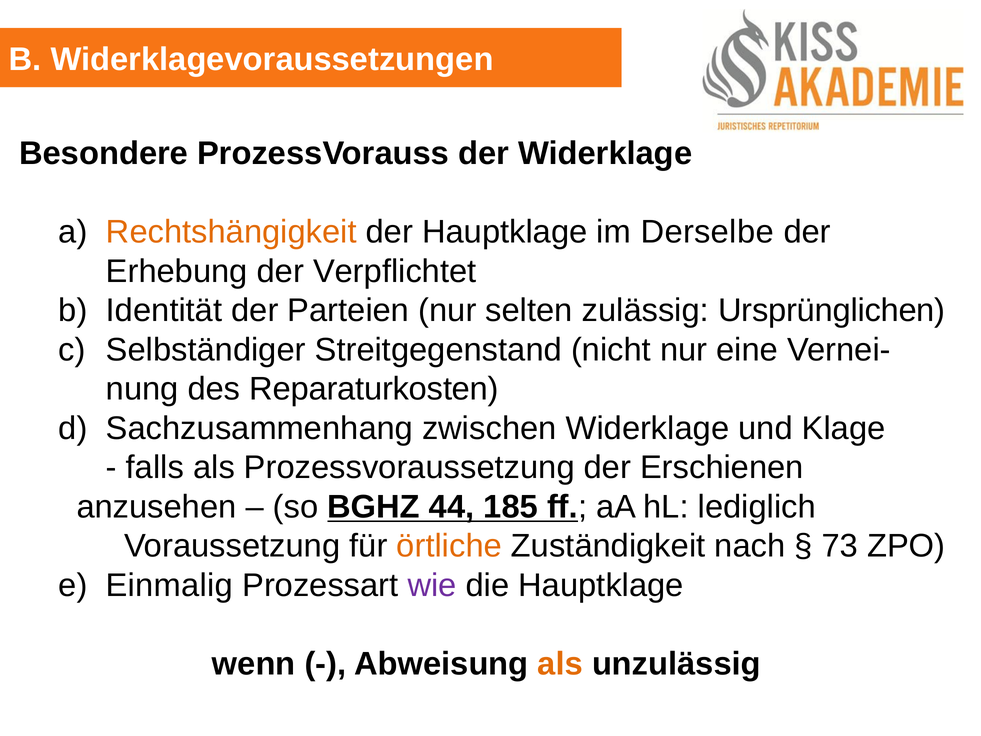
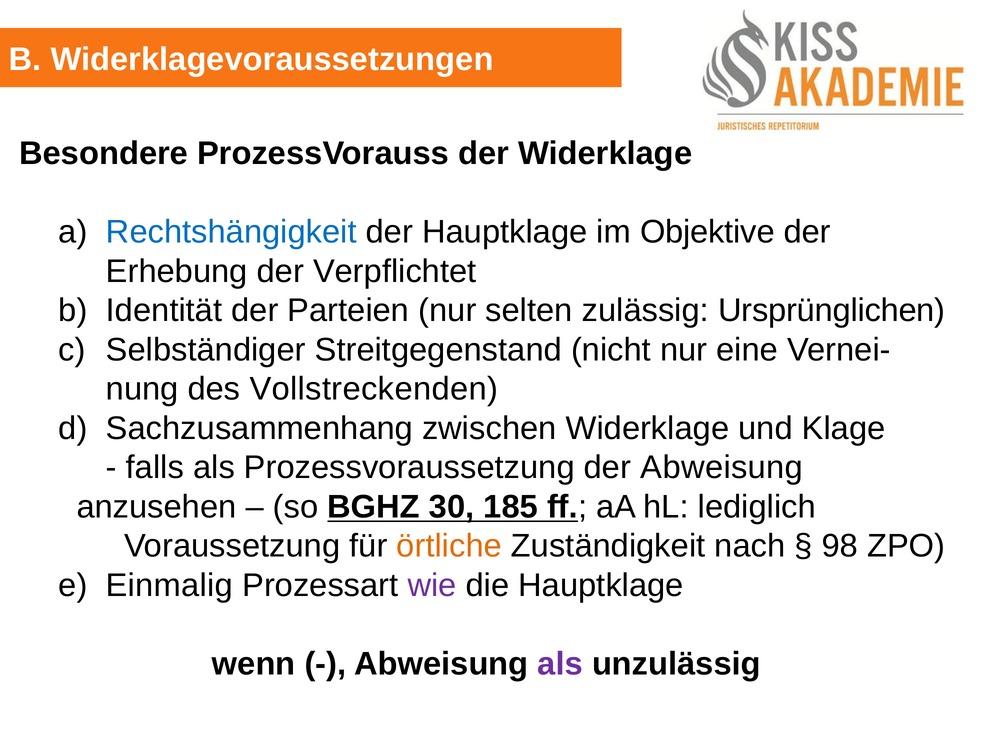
Rechtshängigkeit colour: orange -> blue
Derselbe: Derselbe -> Objektive
Reparaturkosten: Reparaturkosten -> Vollstreckenden
der Erschienen: Erschienen -> Abweisung
44: 44 -> 30
73: 73 -> 98
als at (560, 664) colour: orange -> purple
